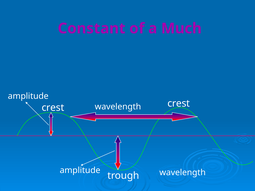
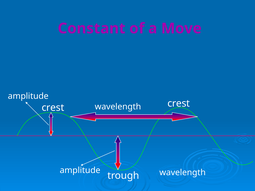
Much: Much -> Move
